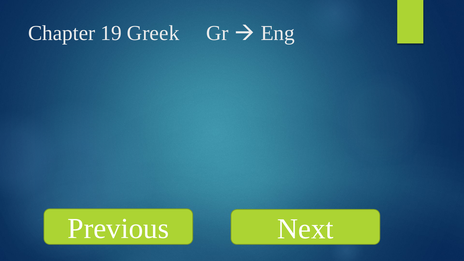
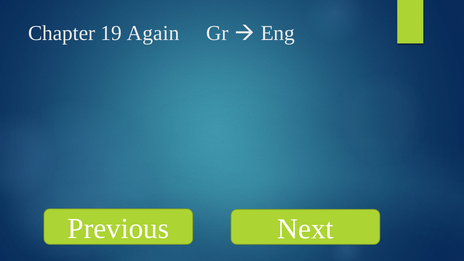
Greek: Greek -> Again
